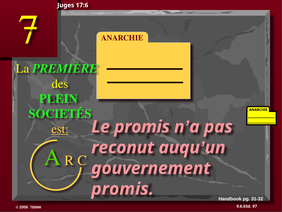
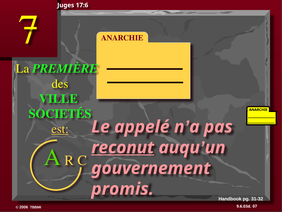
PLEIN: PLEIN -> VILLE
promis at (142, 127): promis -> appelé
reconut underline: none -> present
